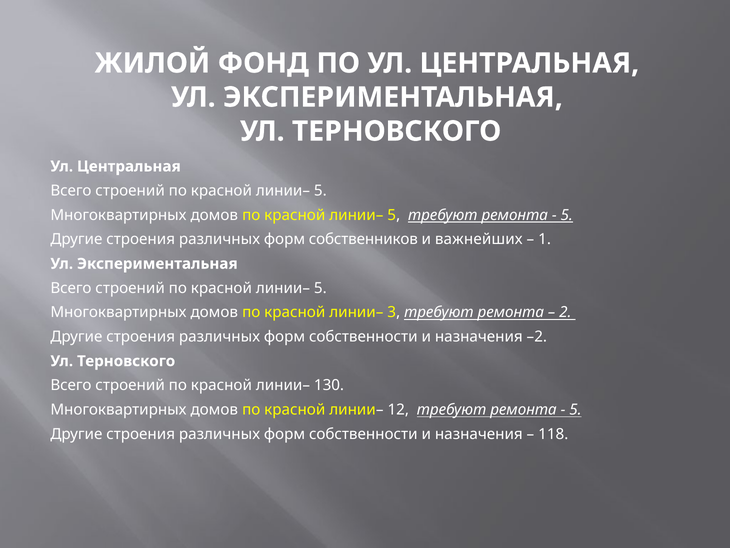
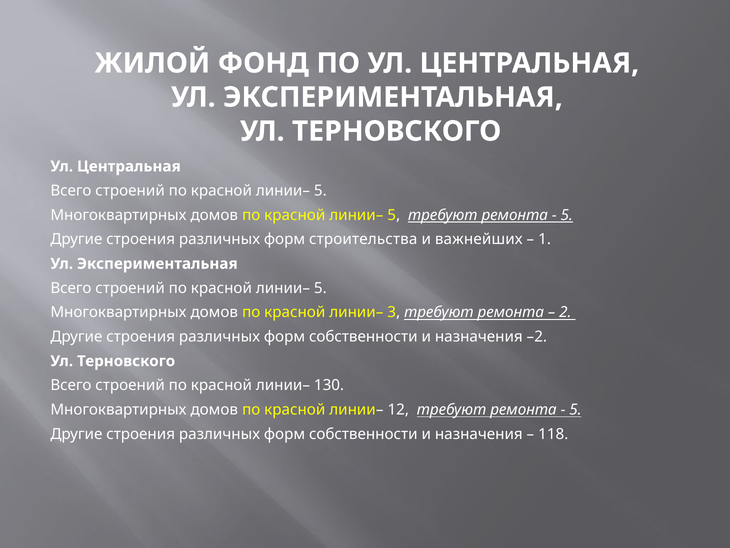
собственников: собственников -> строительства
